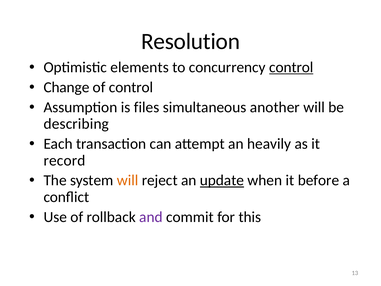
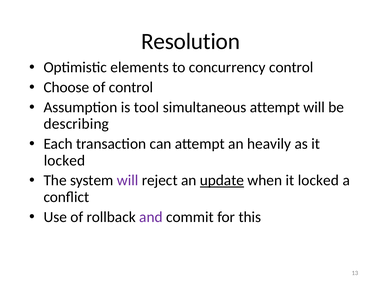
control at (291, 67) underline: present -> none
Change: Change -> Choose
files: files -> tool
simultaneous another: another -> attempt
record at (65, 160): record -> locked
will at (128, 180) colour: orange -> purple
when it before: before -> locked
